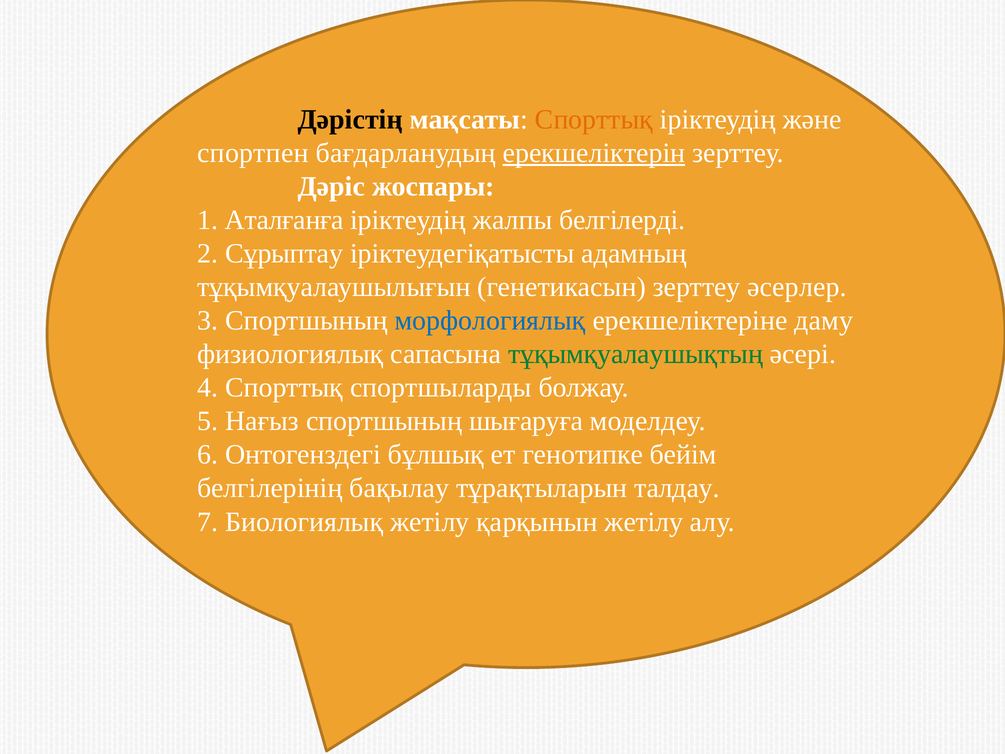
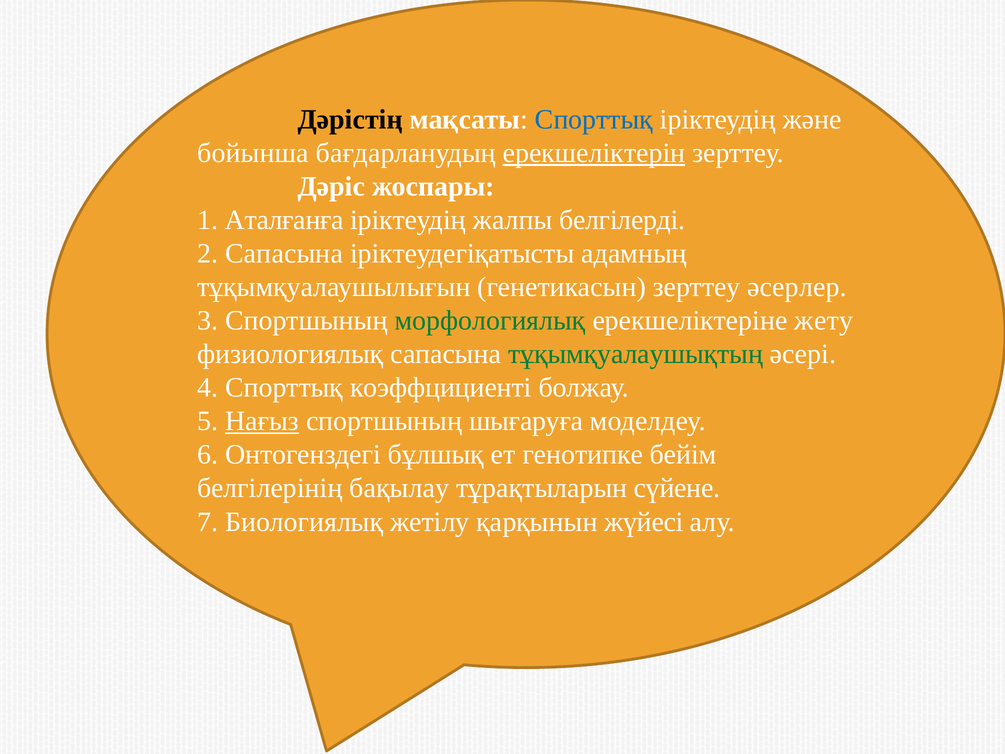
Спорттық at (594, 119) colour: orange -> blue
спортпен: спортпен -> бойынша
2 Сұрыптау: Сұрыптау -> Сапасына
морфологиялық colour: blue -> green
даму: даму -> жету
спортшыларды: спортшыларды -> коэффцициенті
Нағыз underline: none -> present
талдау: талдау -> сүйене
қарқынын жетілу: жетілу -> жүйесі
